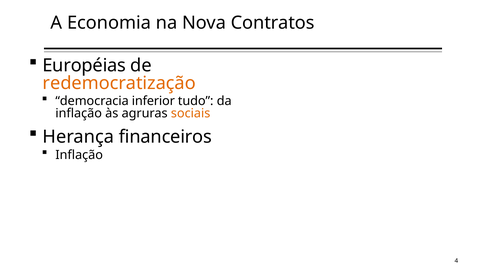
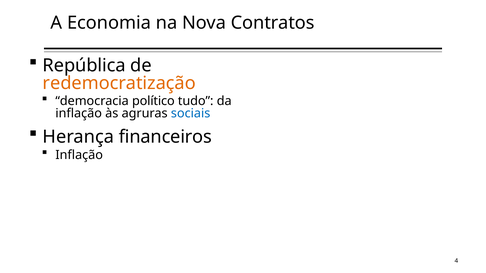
Européias: Européias -> República
inferior: inferior -> político
sociais colour: orange -> blue
